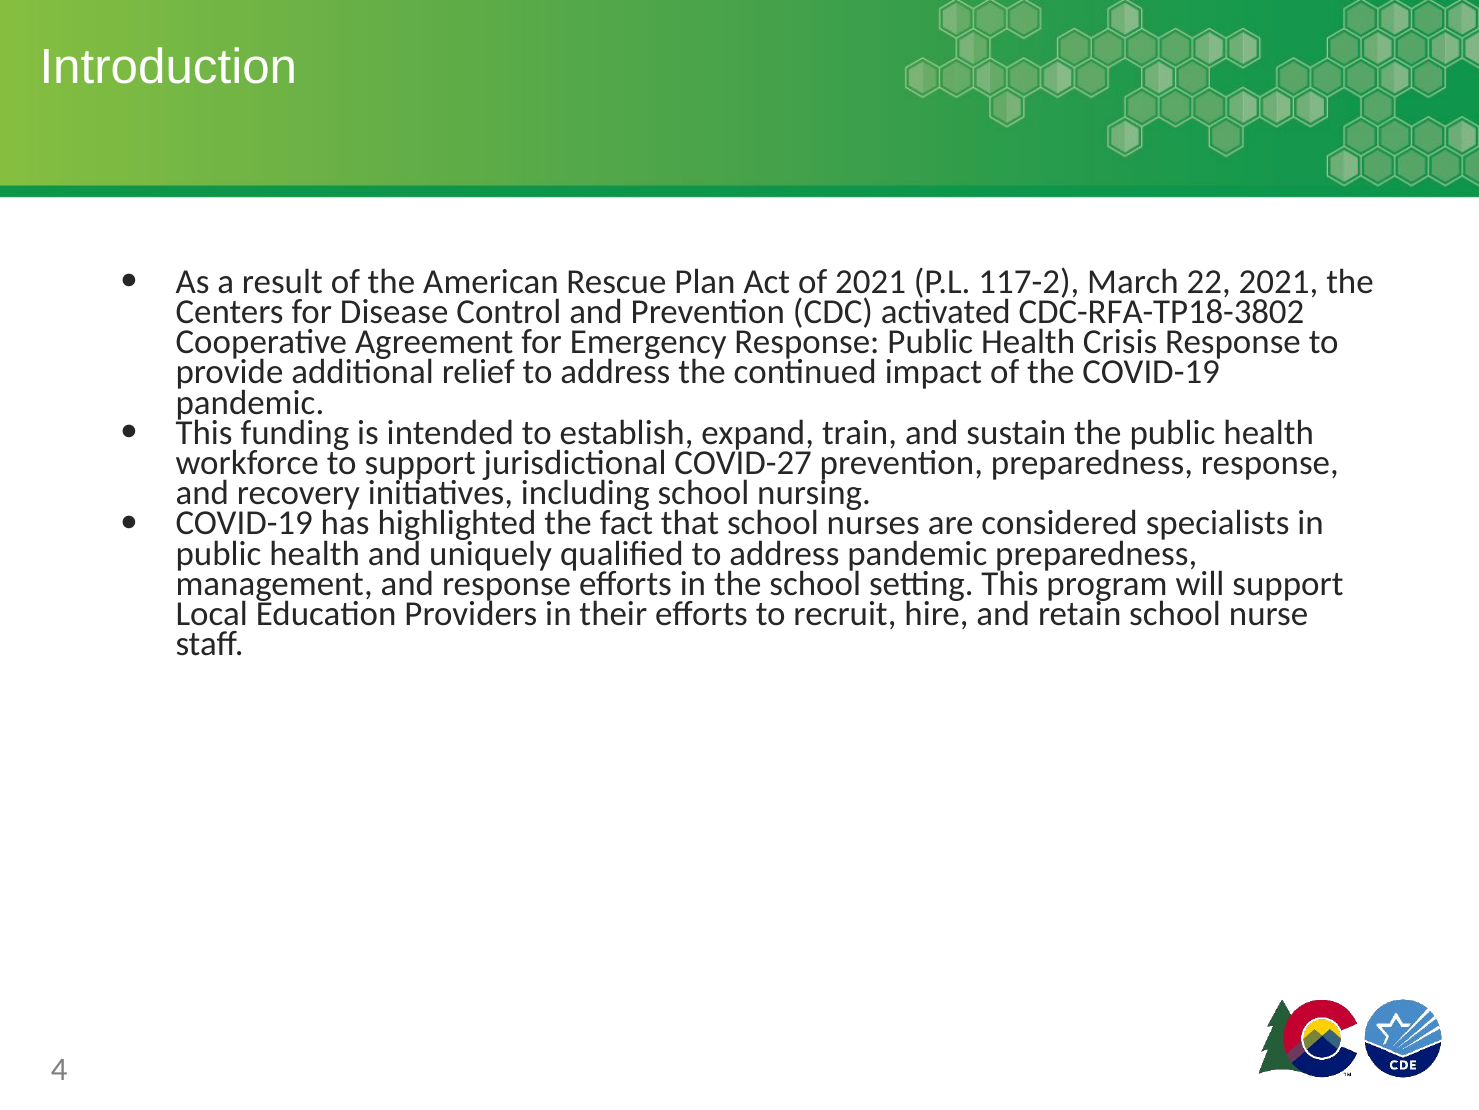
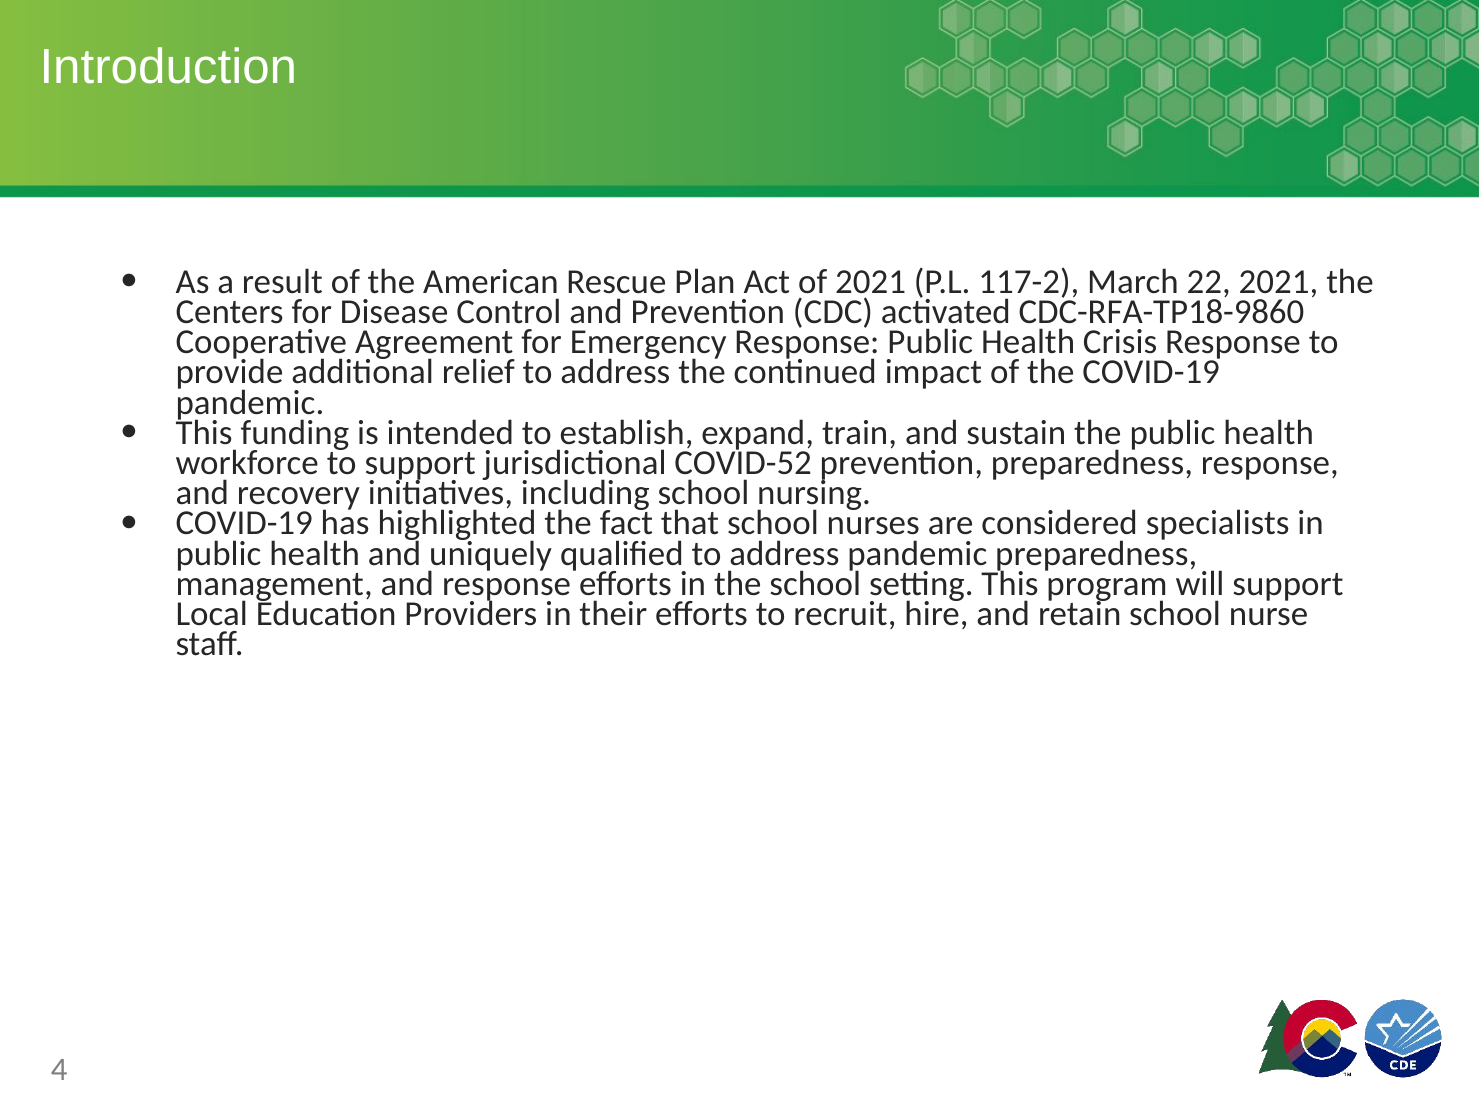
CDC-RFA-TP18-3802: CDC-RFA-TP18-3802 -> CDC-RFA-TP18-9860
COVID-27: COVID-27 -> COVID-52
